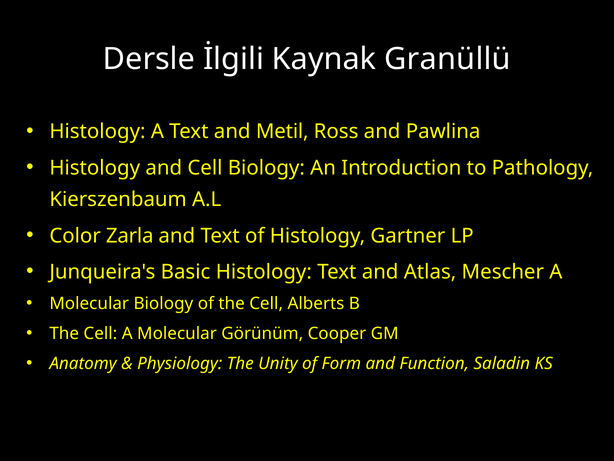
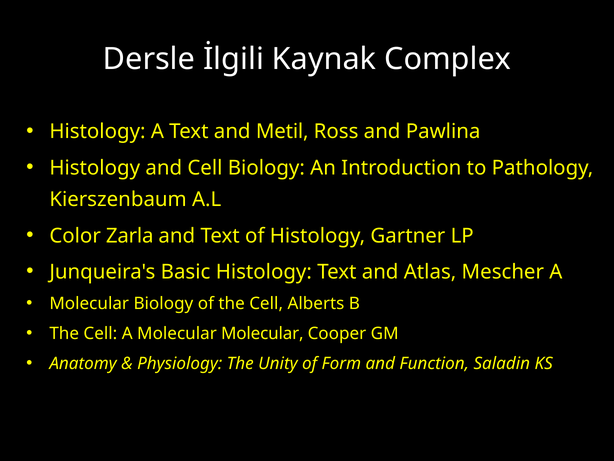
Granüllü: Granüllü -> Complex
Molecular Görünüm: Görünüm -> Molecular
